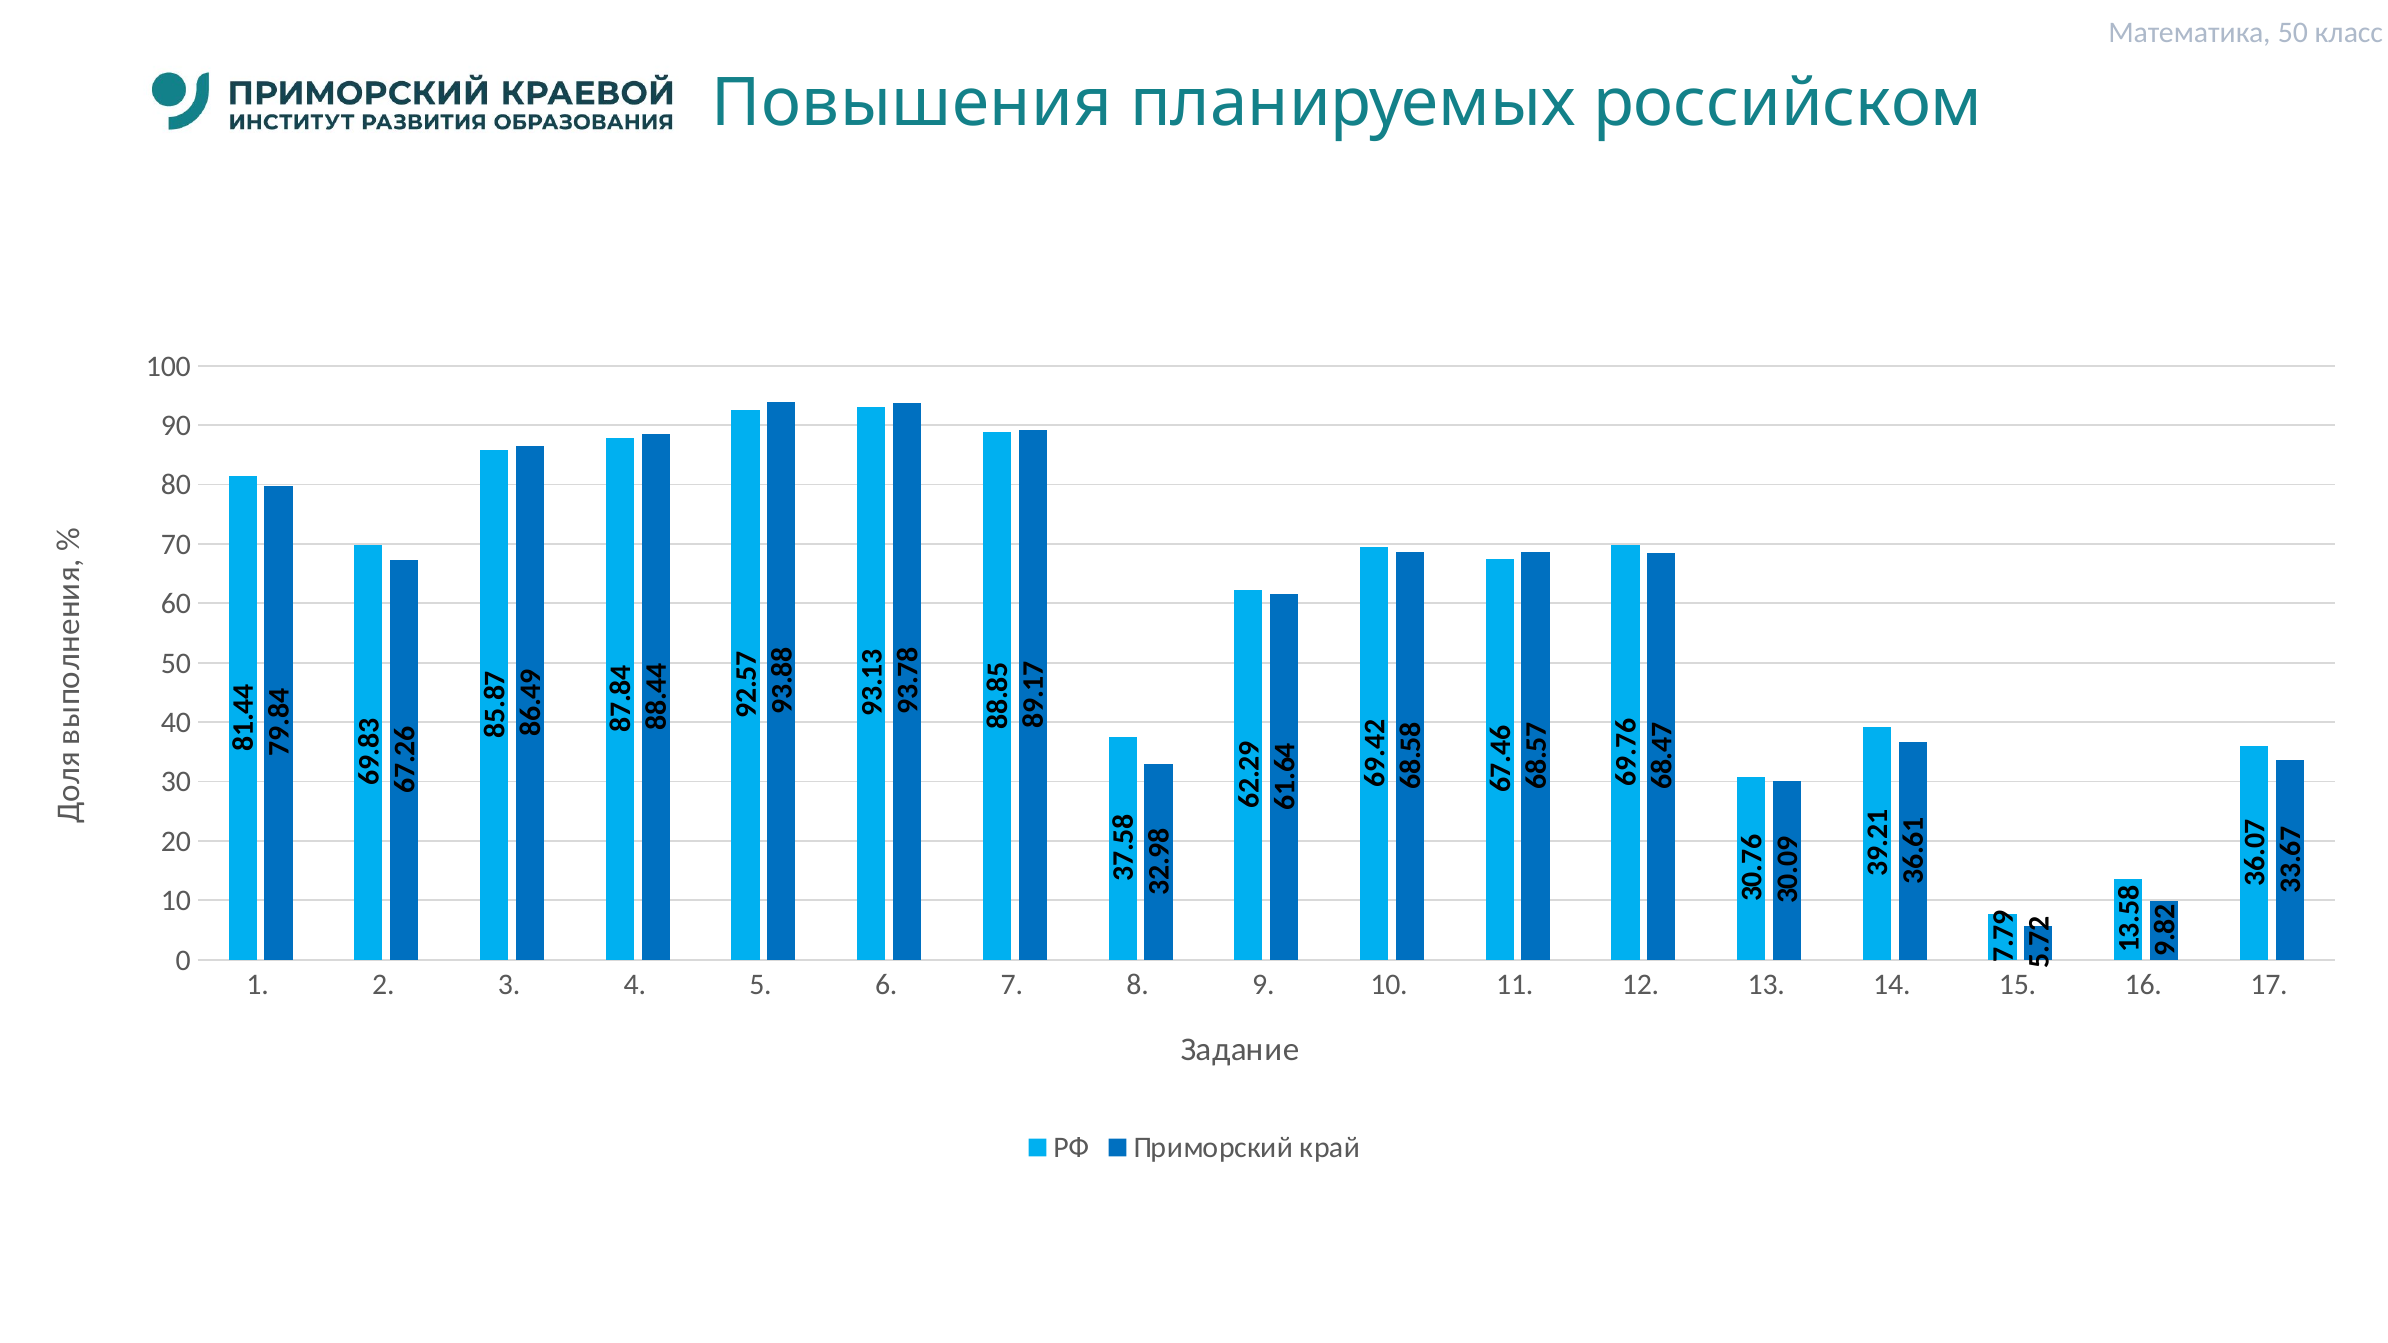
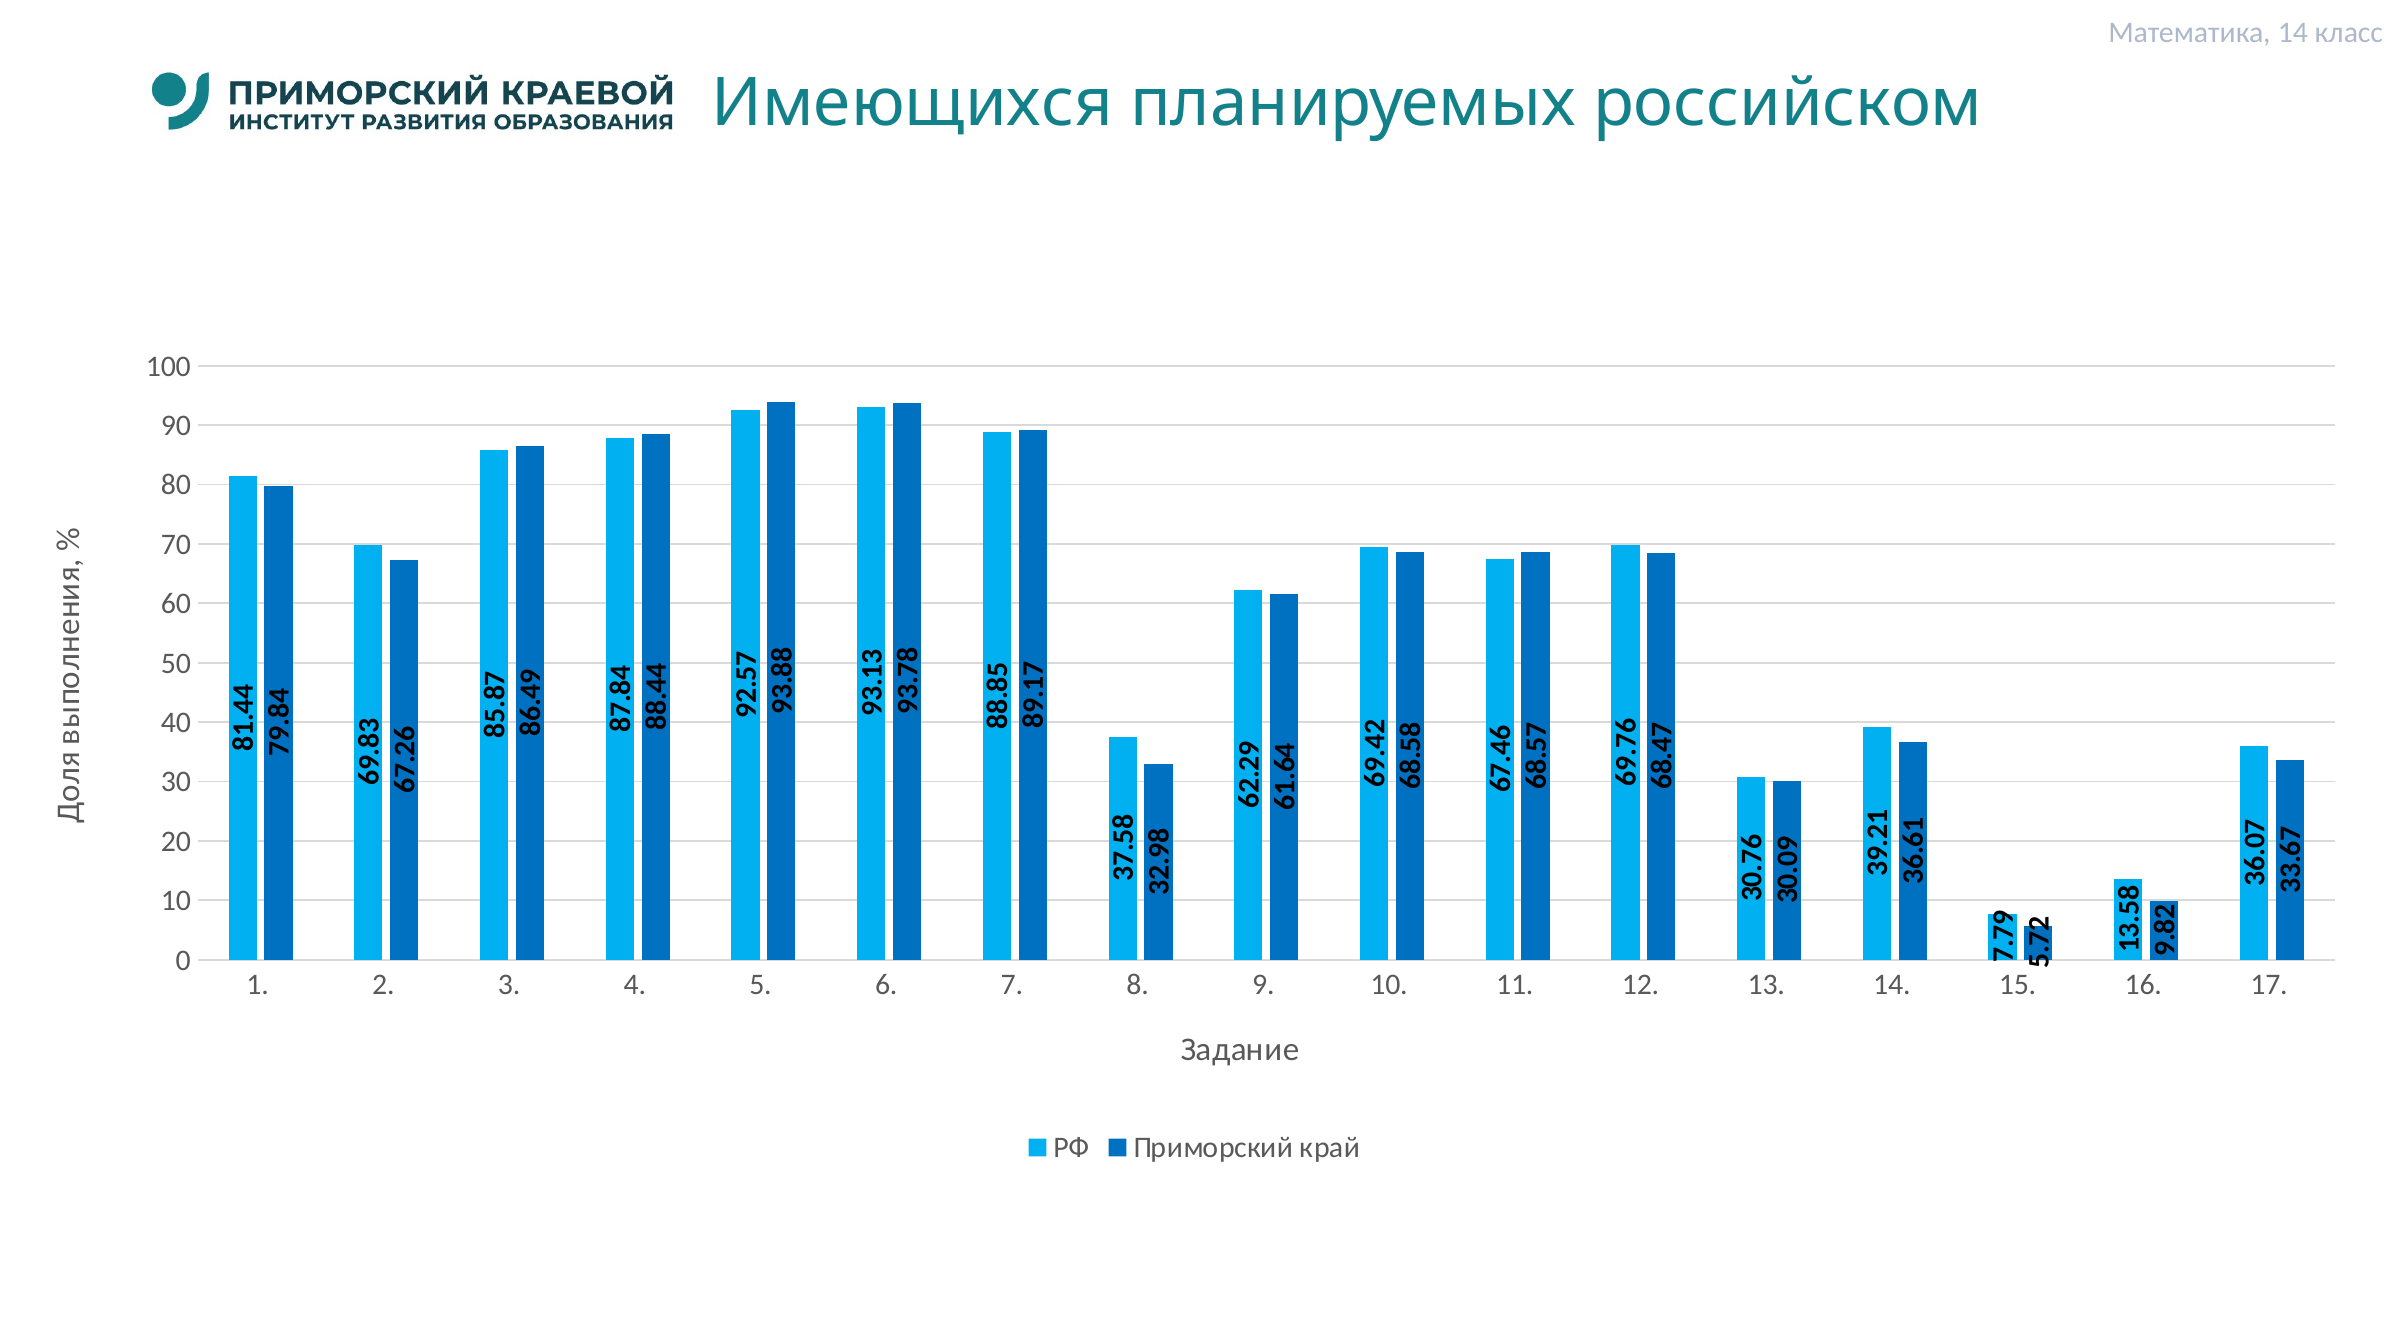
Математика 50: 50 -> 14
Повышения: Повышения -> Имеющихся
